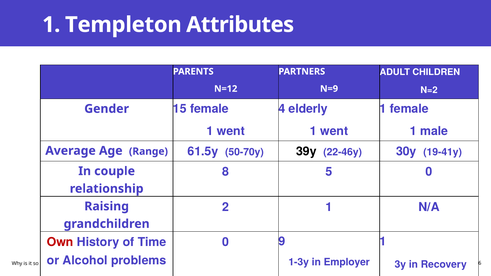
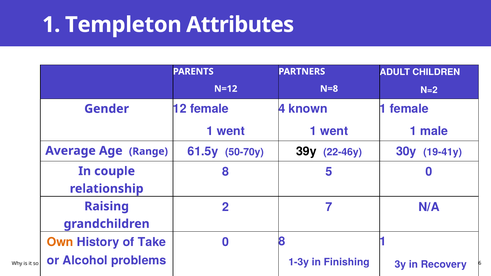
N=9: N=9 -> N=8
elderly: elderly -> known
15: 15 -> 12
2 1: 1 -> 7
Own colour: red -> orange
Time: Time -> Take
0 9: 9 -> 8
Employer: Employer -> Finishing
